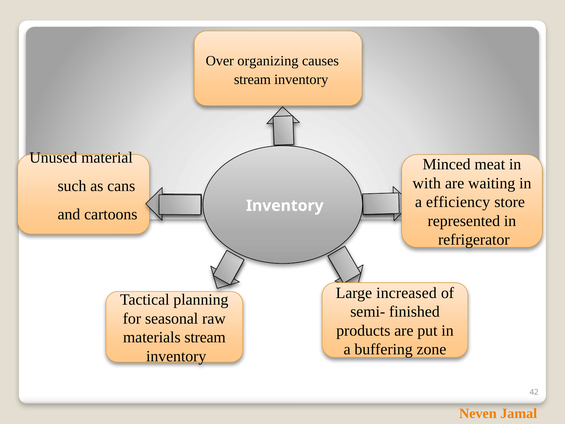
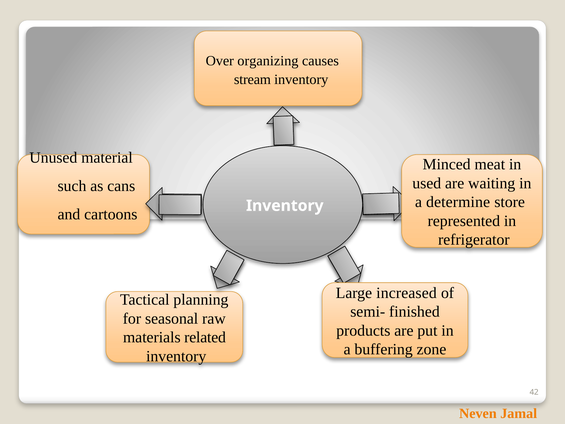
with: with -> used
efficiency: efficiency -> determine
materials stream: stream -> related
